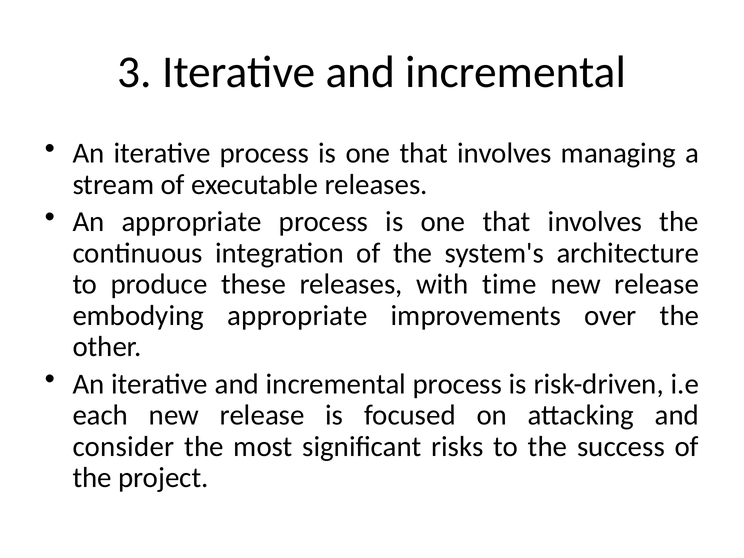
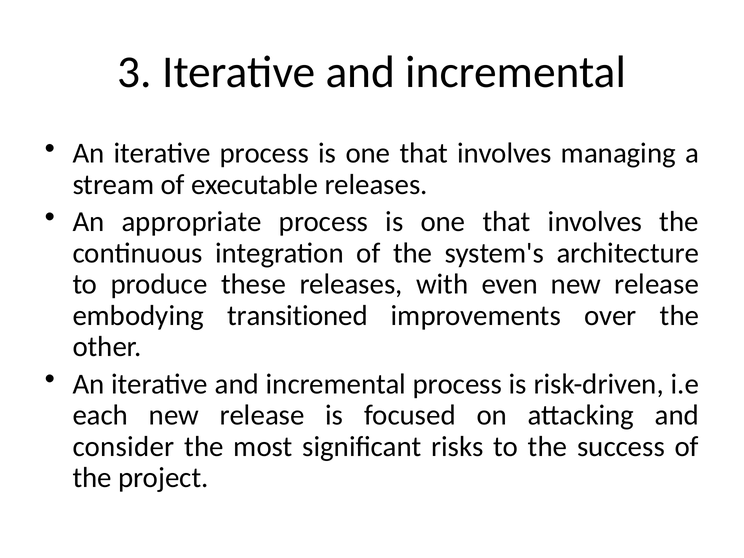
time: time -> even
embodying appropriate: appropriate -> transitioned
